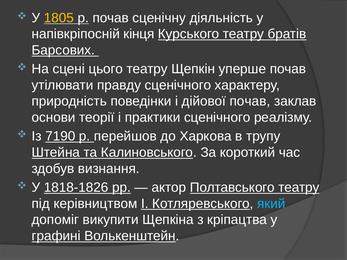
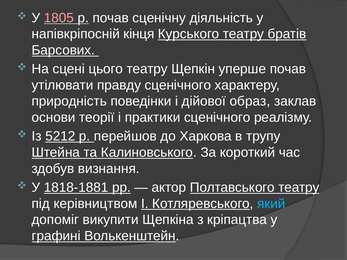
1805 colour: yellow -> pink
дійової почав: почав -> образ
7190: 7190 -> 5212
1818-1826: 1818-1826 -> 1818-1881
